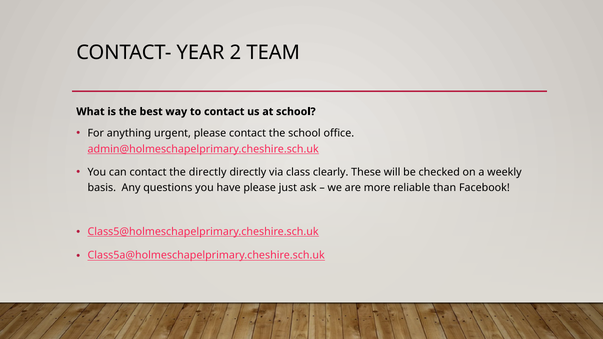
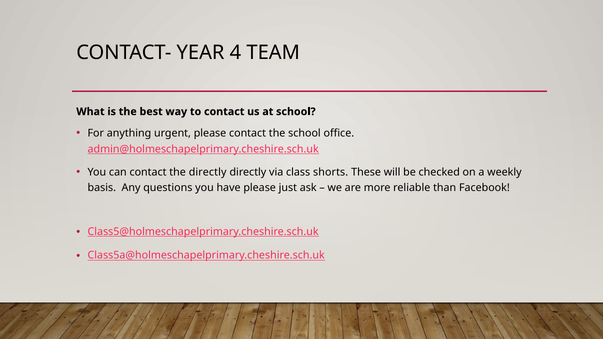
2: 2 -> 4
clearly: clearly -> shorts
